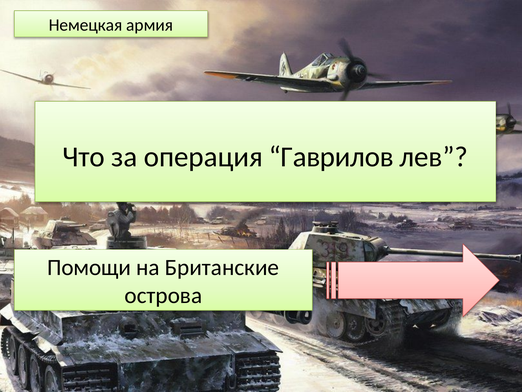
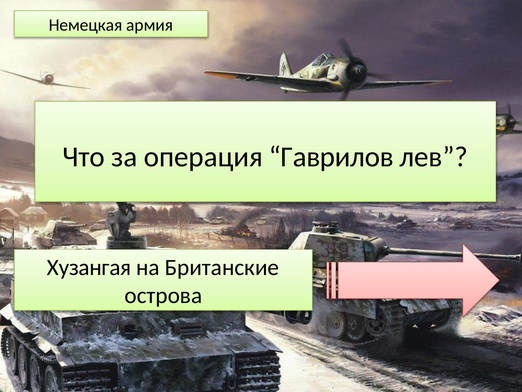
Помощи: Помощи -> Хузангая
